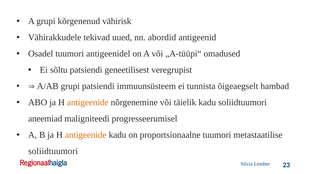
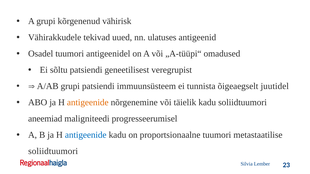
abordid: abordid -> ulatuses
hambad: hambad -> juutidel
antigeenide at (86, 135) colour: orange -> blue
